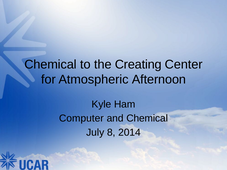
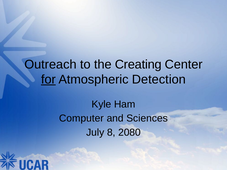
Chemical at (50, 64): Chemical -> Outreach
for underline: none -> present
Afternoon: Afternoon -> Detection
and Chemical: Chemical -> Sciences
2014: 2014 -> 2080
